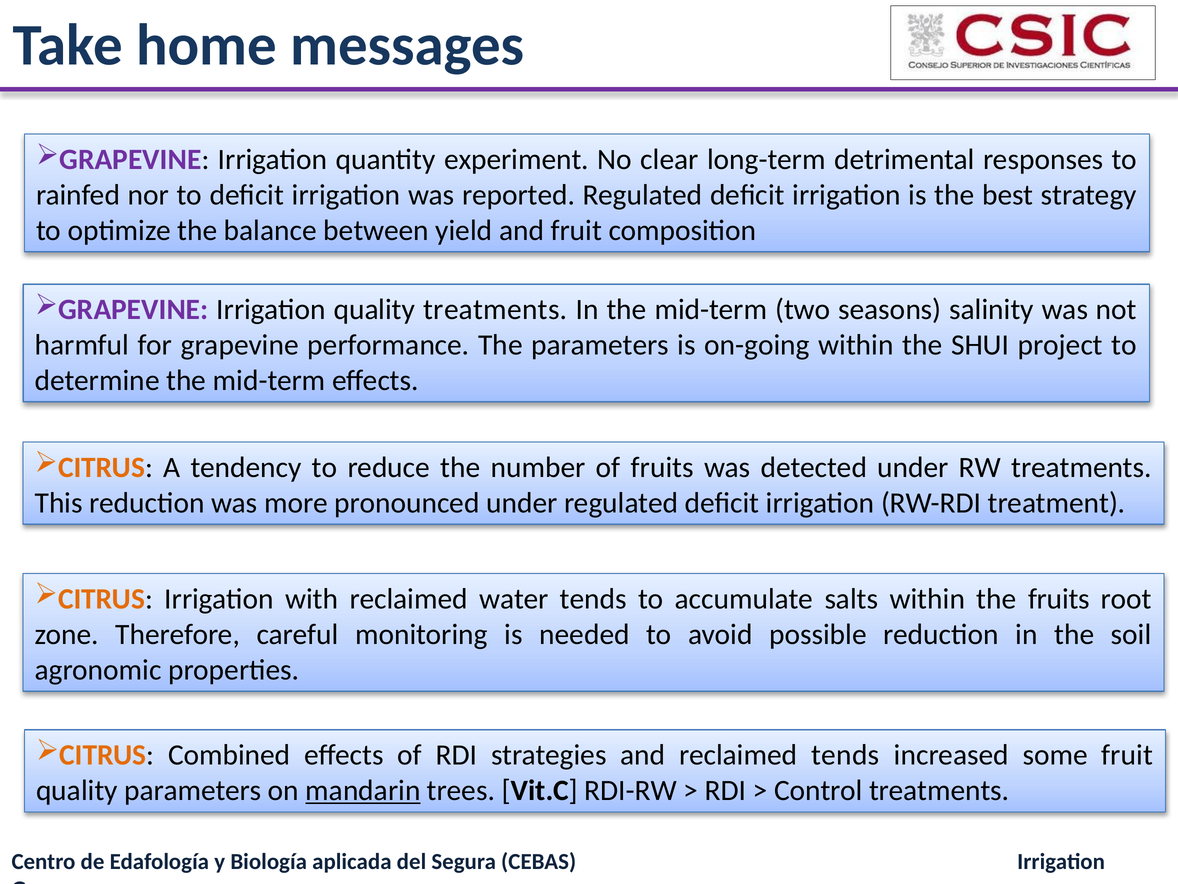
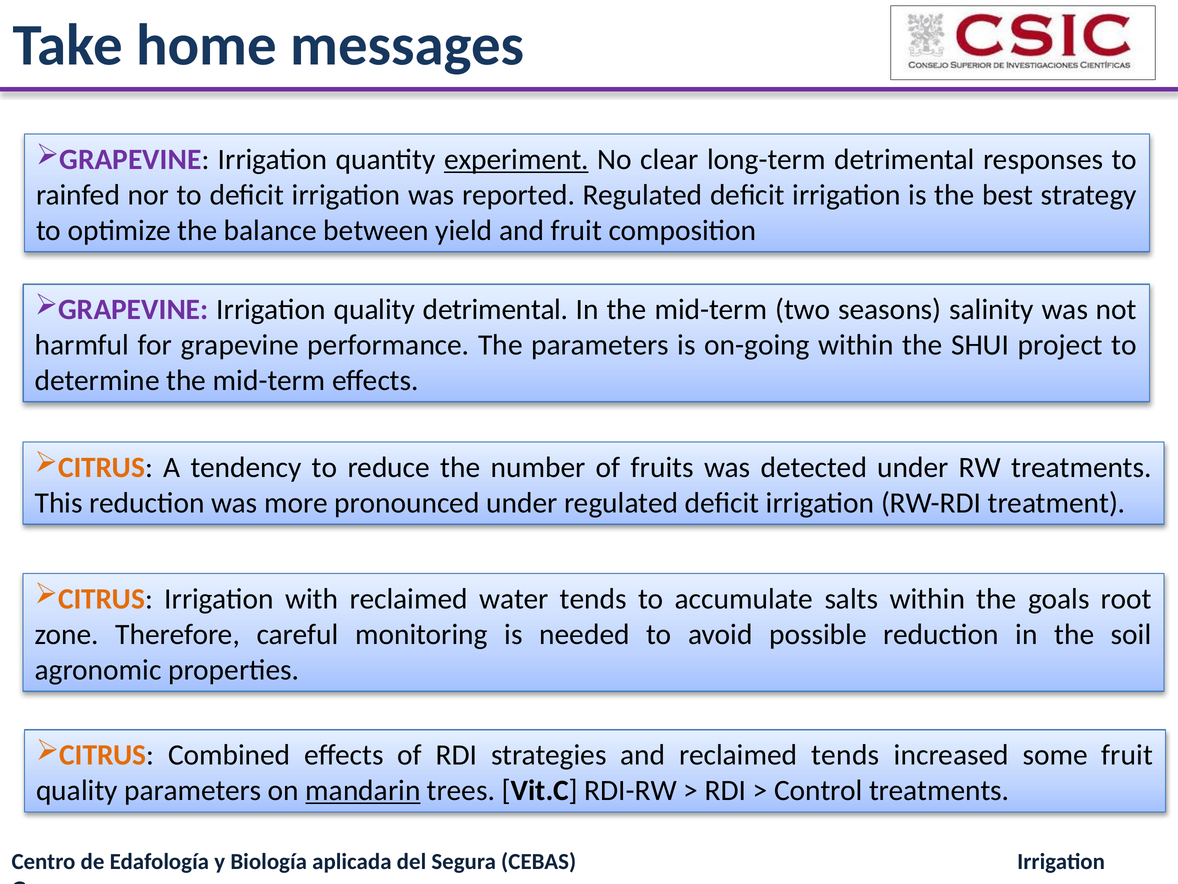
experiment underline: none -> present
quality treatments: treatments -> detrimental
the fruits: fruits -> goals
